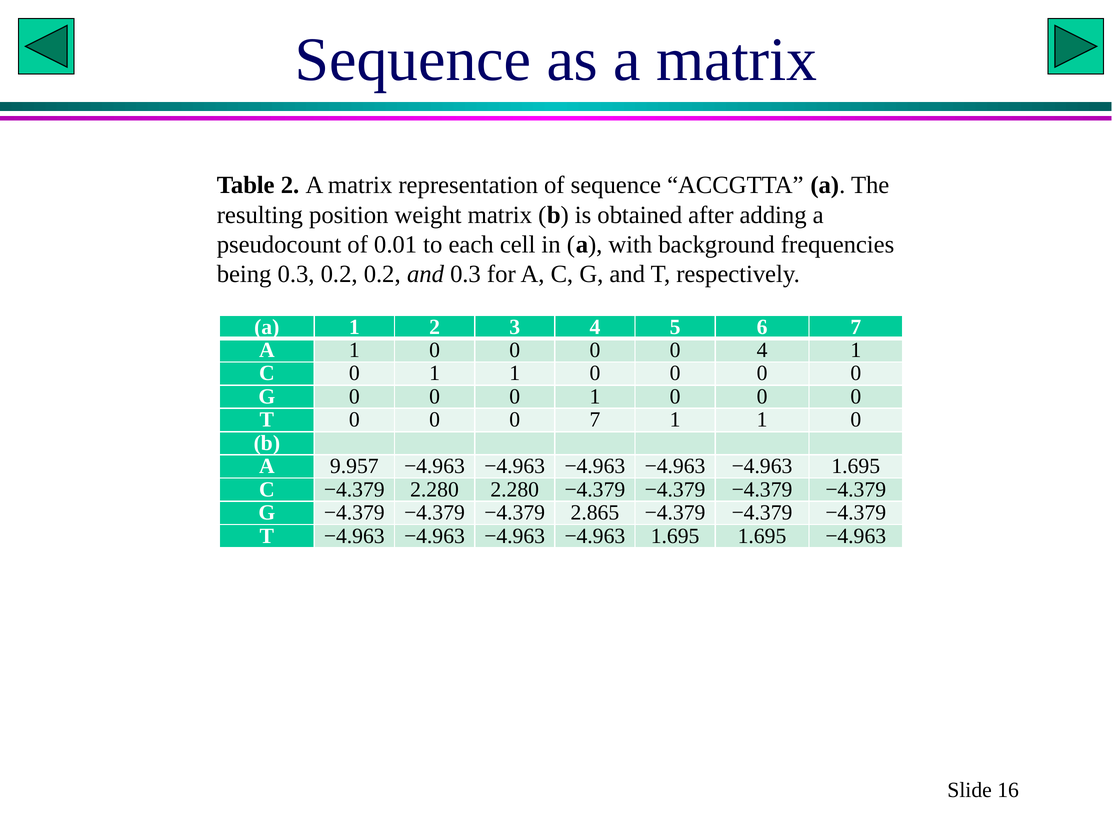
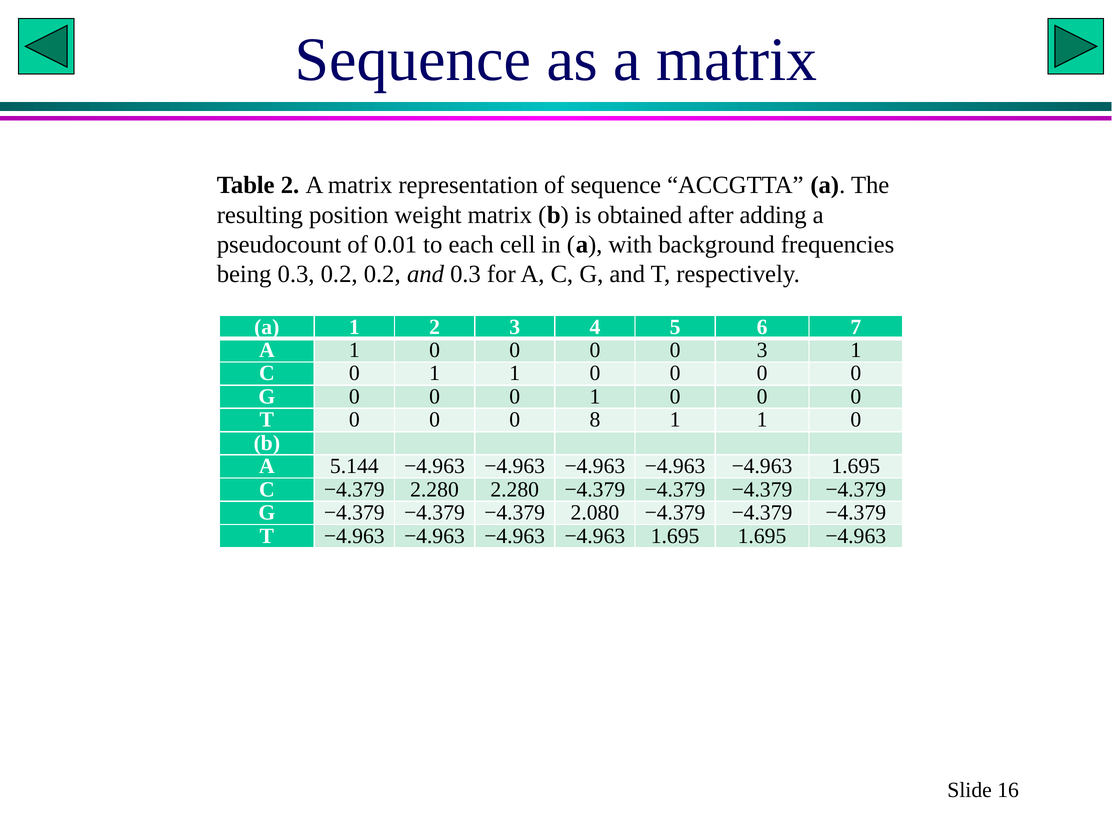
0 4: 4 -> 3
0 7: 7 -> 8
9.957: 9.957 -> 5.144
2.865: 2.865 -> 2.080
